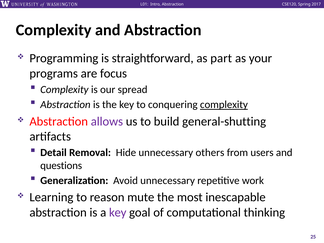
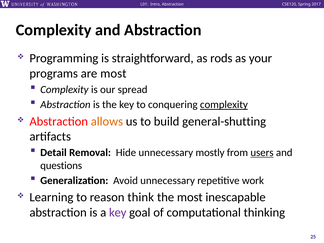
part: part -> rods
are focus: focus -> most
allows colour: purple -> orange
others: others -> mostly
users underline: none -> present
mute: mute -> think
